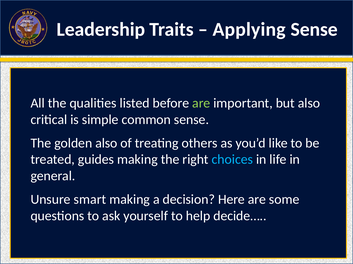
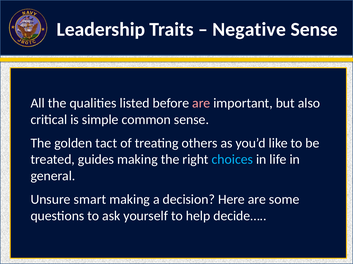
Applying: Applying -> Negative
are at (201, 103) colour: light green -> pink
golden also: also -> tact
